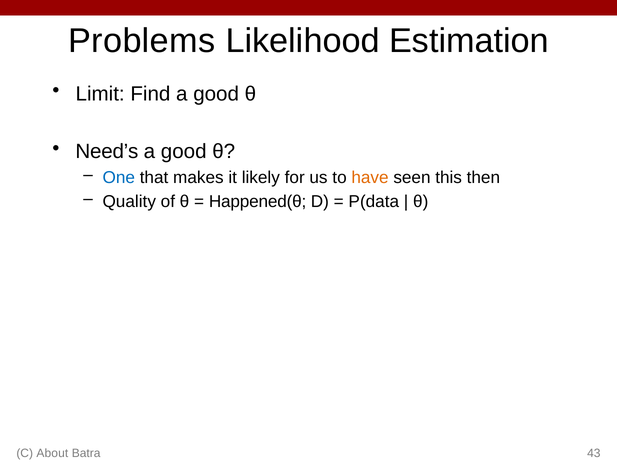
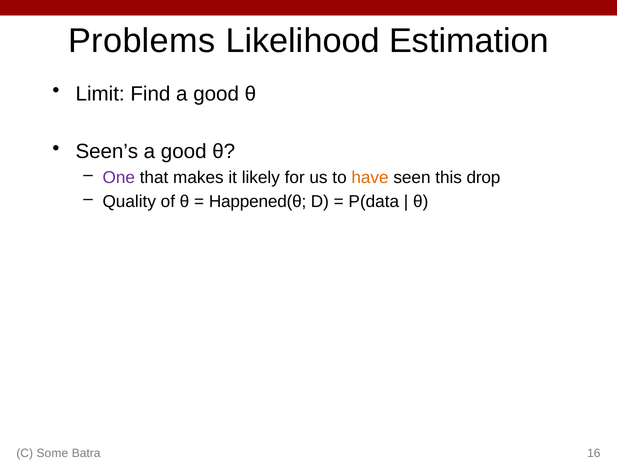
Need’s: Need’s -> Seen’s
One colour: blue -> purple
then: then -> drop
About: About -> Some
43: 43 -> 16
